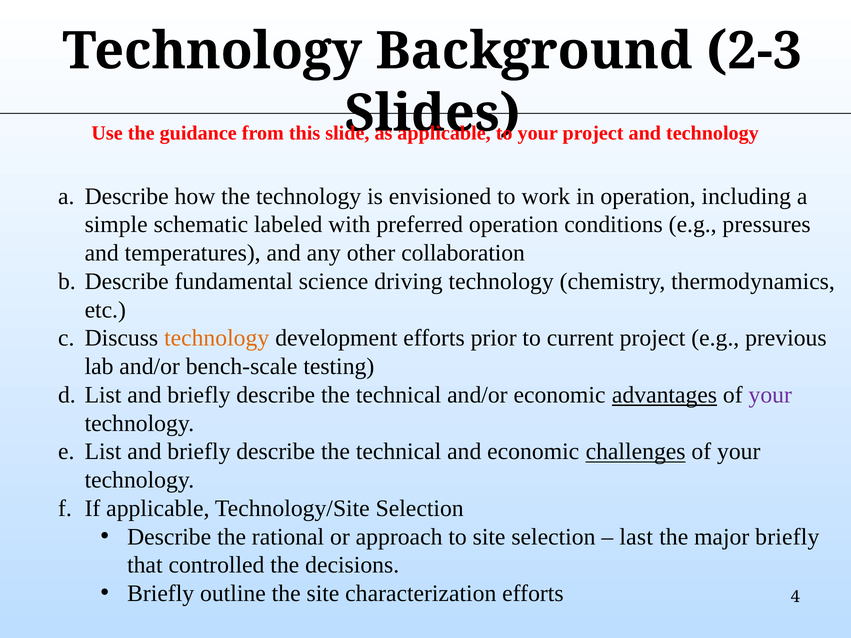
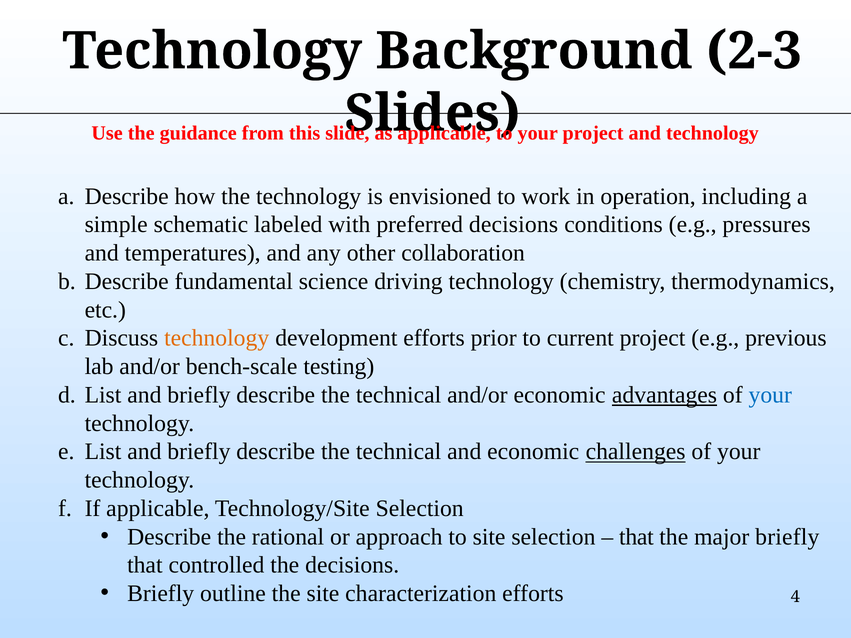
preferred operation: operation -> decisions
your at (770, 395) colour: purple -> blue
last at (636, 537): last -> that
